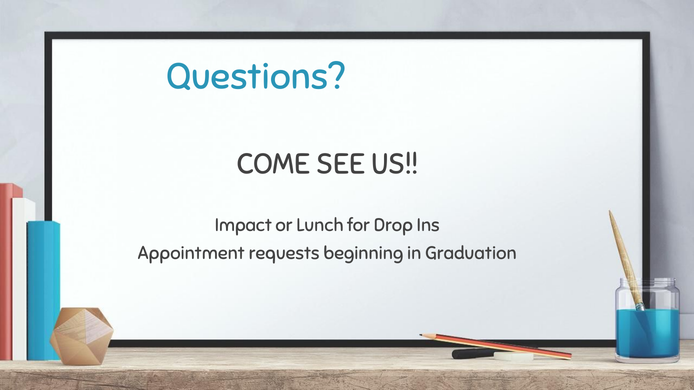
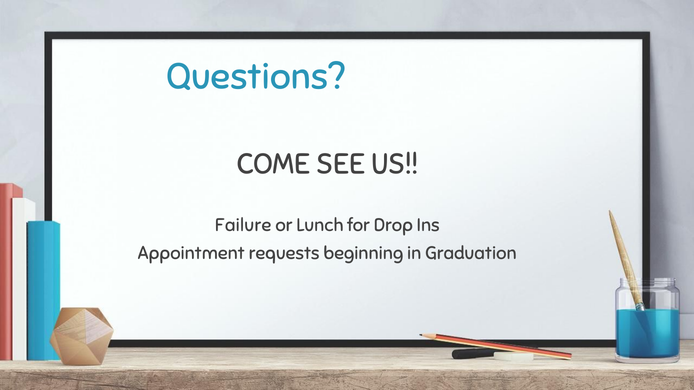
Impact: Impact -> Failure
